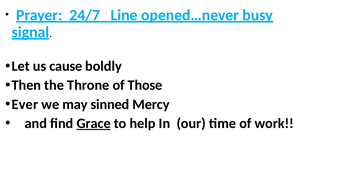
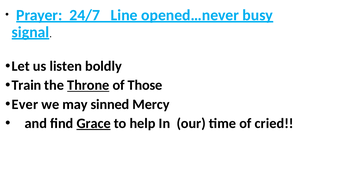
cause: cause -> listen
Then: Then -> Train
Throne underline: none -> present
work: work -> cried
